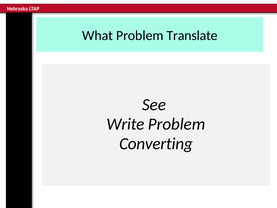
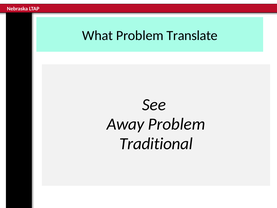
Write: Write -> Away
Converting: Converting -> Traditional
